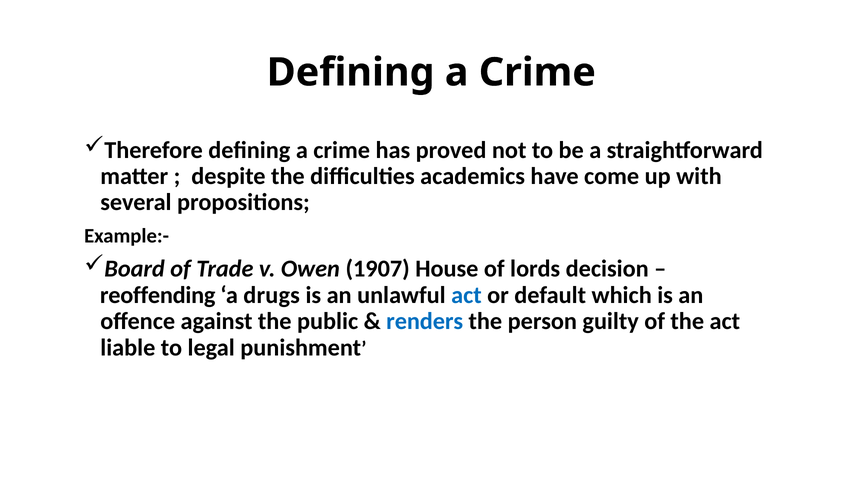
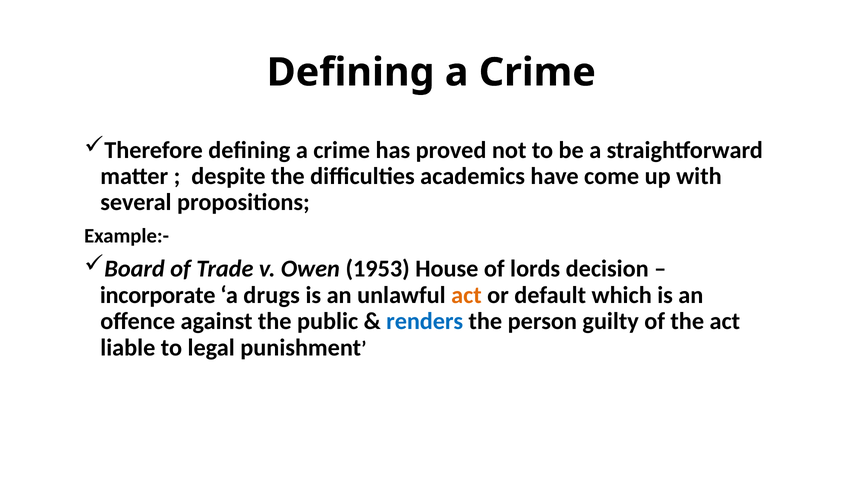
1907: 1907 -> 1953
reoffending: reoffending -> incorporate
act at (466, 295) colour: blue -> orange
